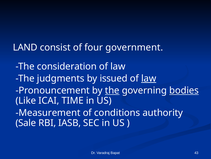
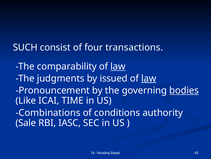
LAND: LAND -> SUCH
government: government -> transactions
consideration: consideration -> comparability
law at (118, 66) underline: none -> present
the at (112, 90) underline: present -> none
Measurement: Measurement -> Combinations
IASB: IASB -> IASC
